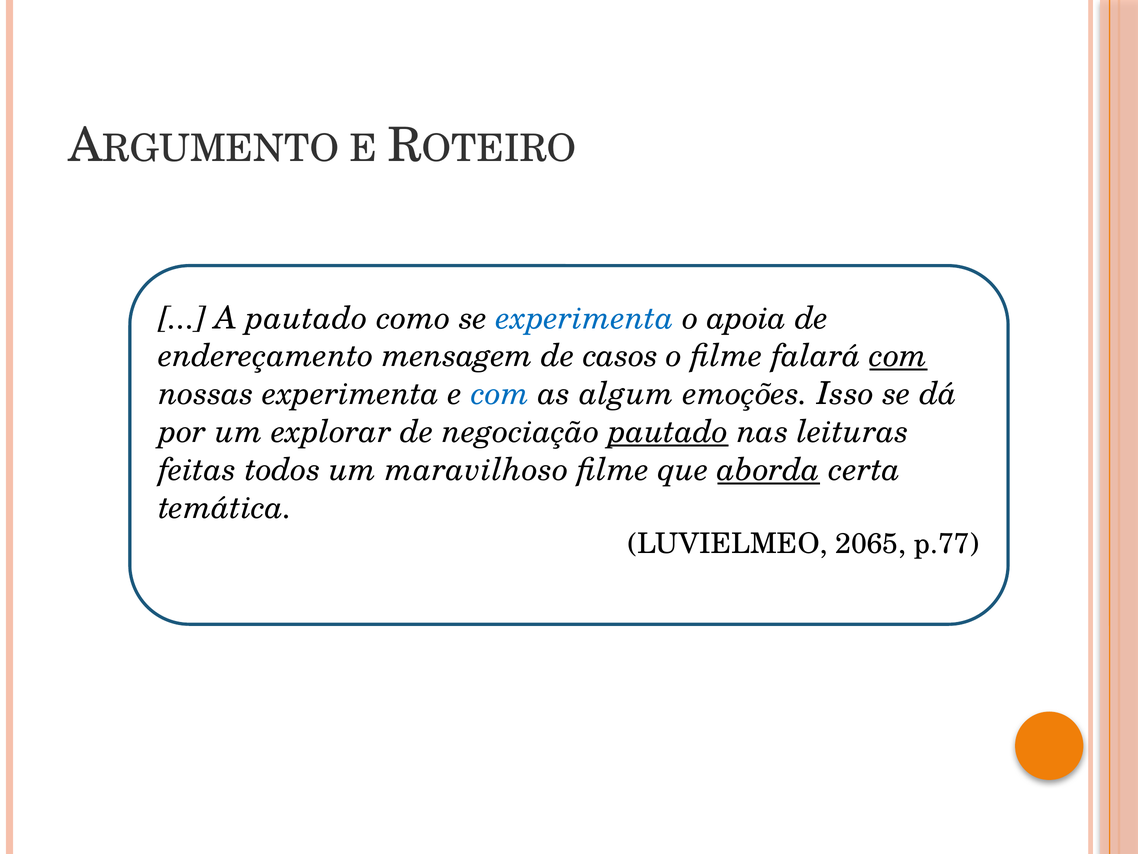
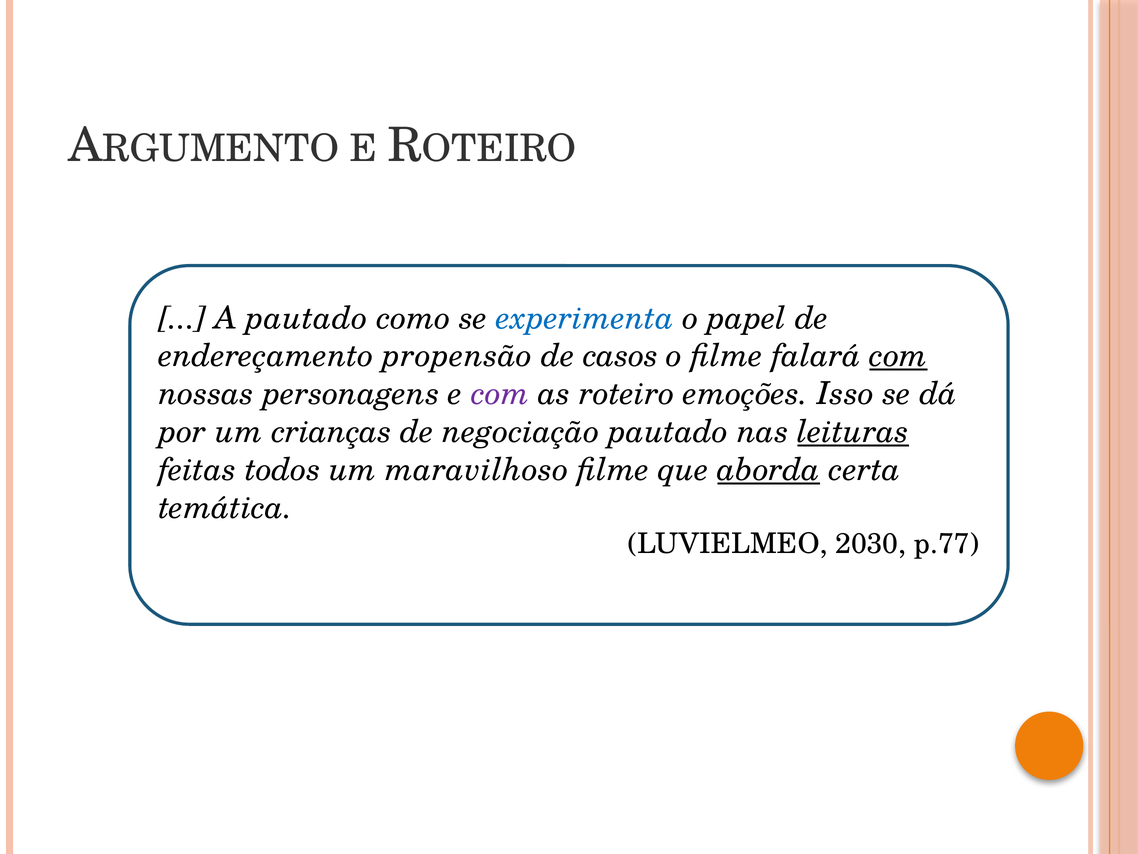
apoia: apoia -> papel
mensagem: mensagem -> propensão
nossas experimenta: experimenta -> personagens
com at (500, 394) colour: blue -> purple
algum: algum -> roteiro
explorar: explorar -> crianças
pautado at (668, 432) underline: present -> none
leituras underline: none -> present
2065: 2065 -> 2030
